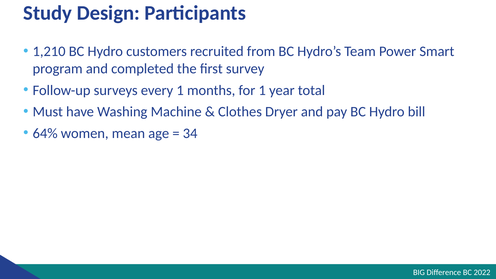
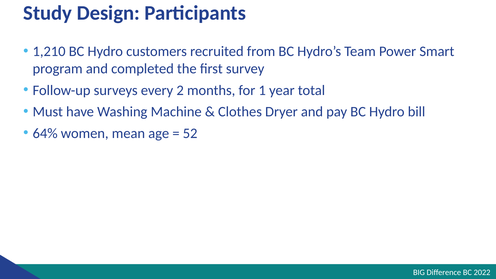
every 1: 1 -> 2
34: 34 -> 52
